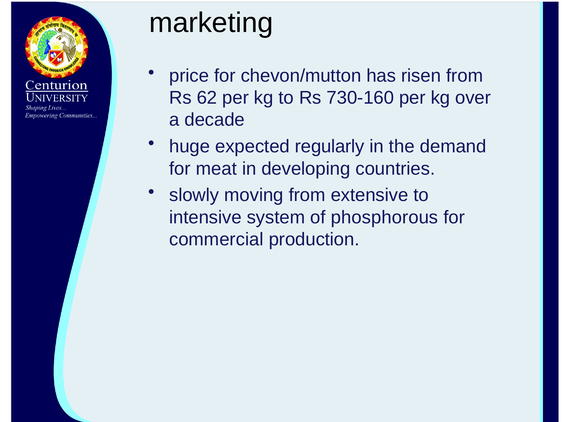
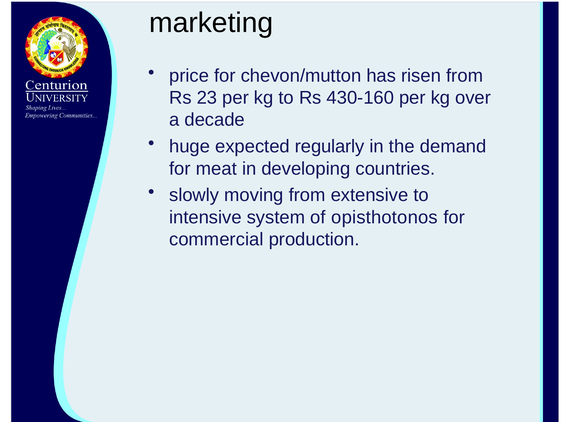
62: 62 -> 23
730-160: 730-160 -> 430-160
phosphorous: phosphorous -> opisthotonos
